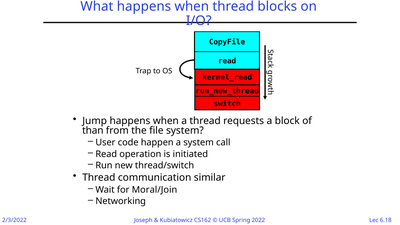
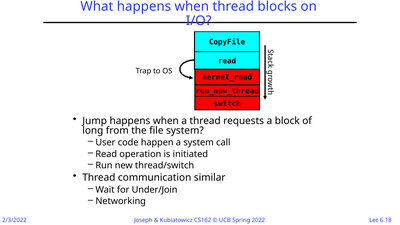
than: than -> long
Moral/Join: Moral/Join -> Under/Join
